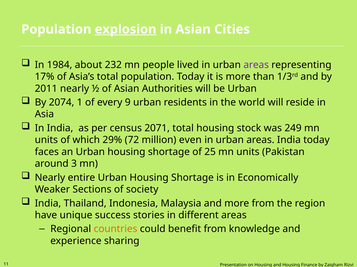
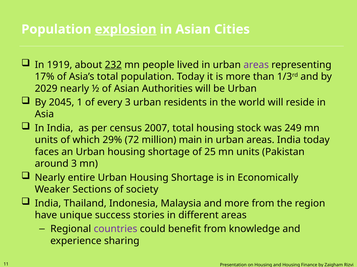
1984: 1984 -> 1919
232 underline: none -> present
2011: 2011 -> 2029
2074: 2074 -> 2045
every 9: 9 -> 3
2071: 2071 -> 2007
even: even -> main
countries colour: orange -> purple
